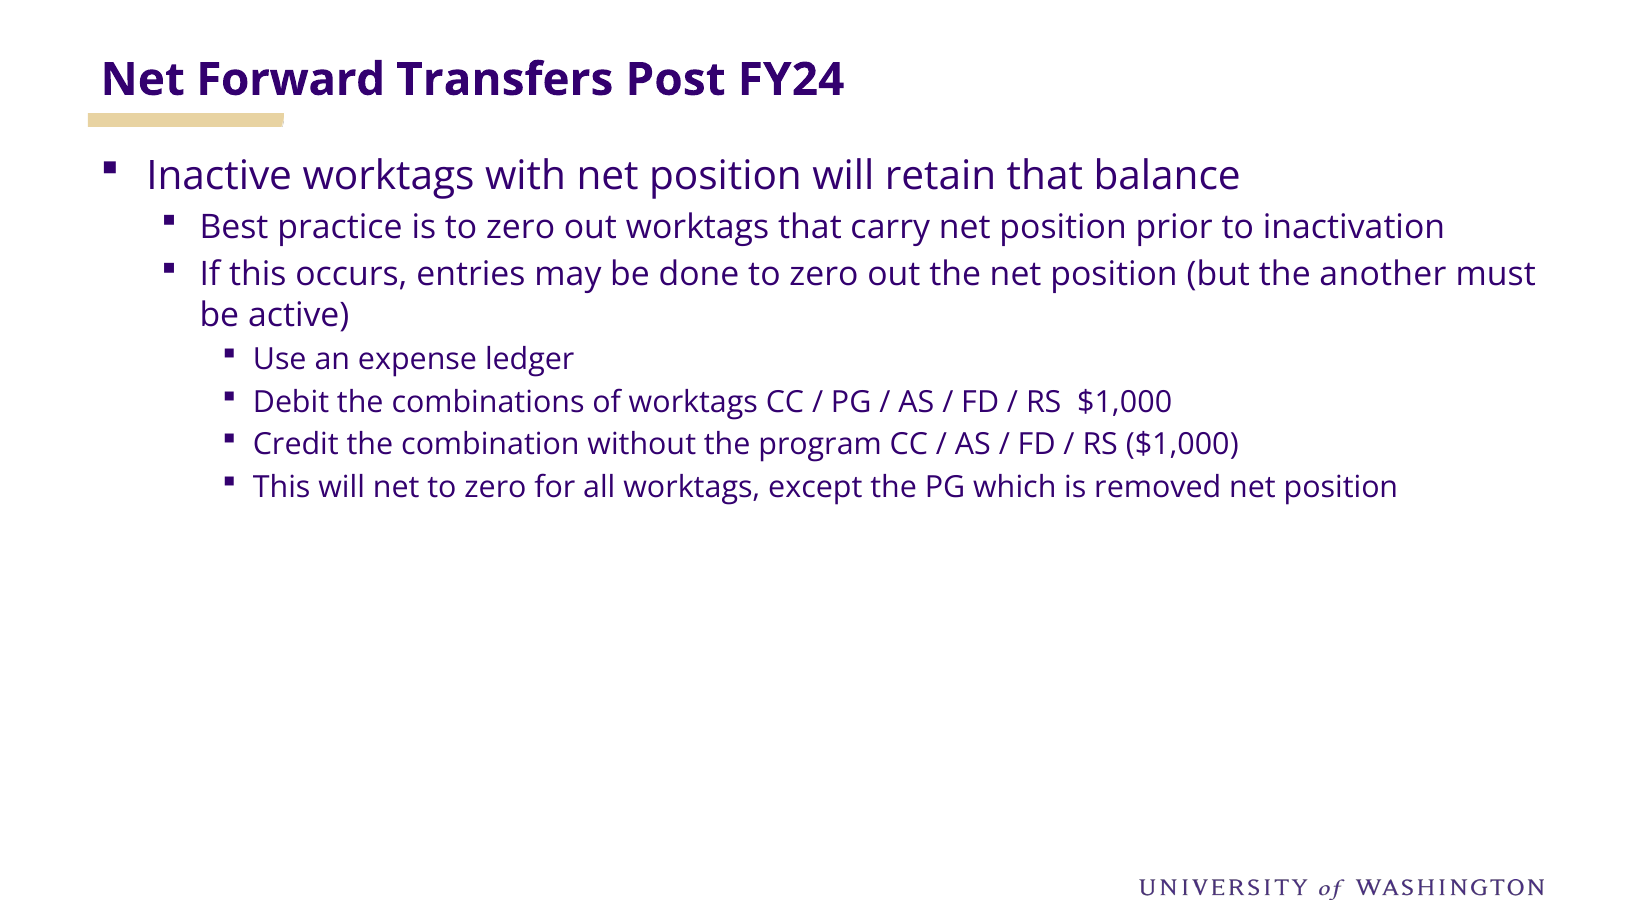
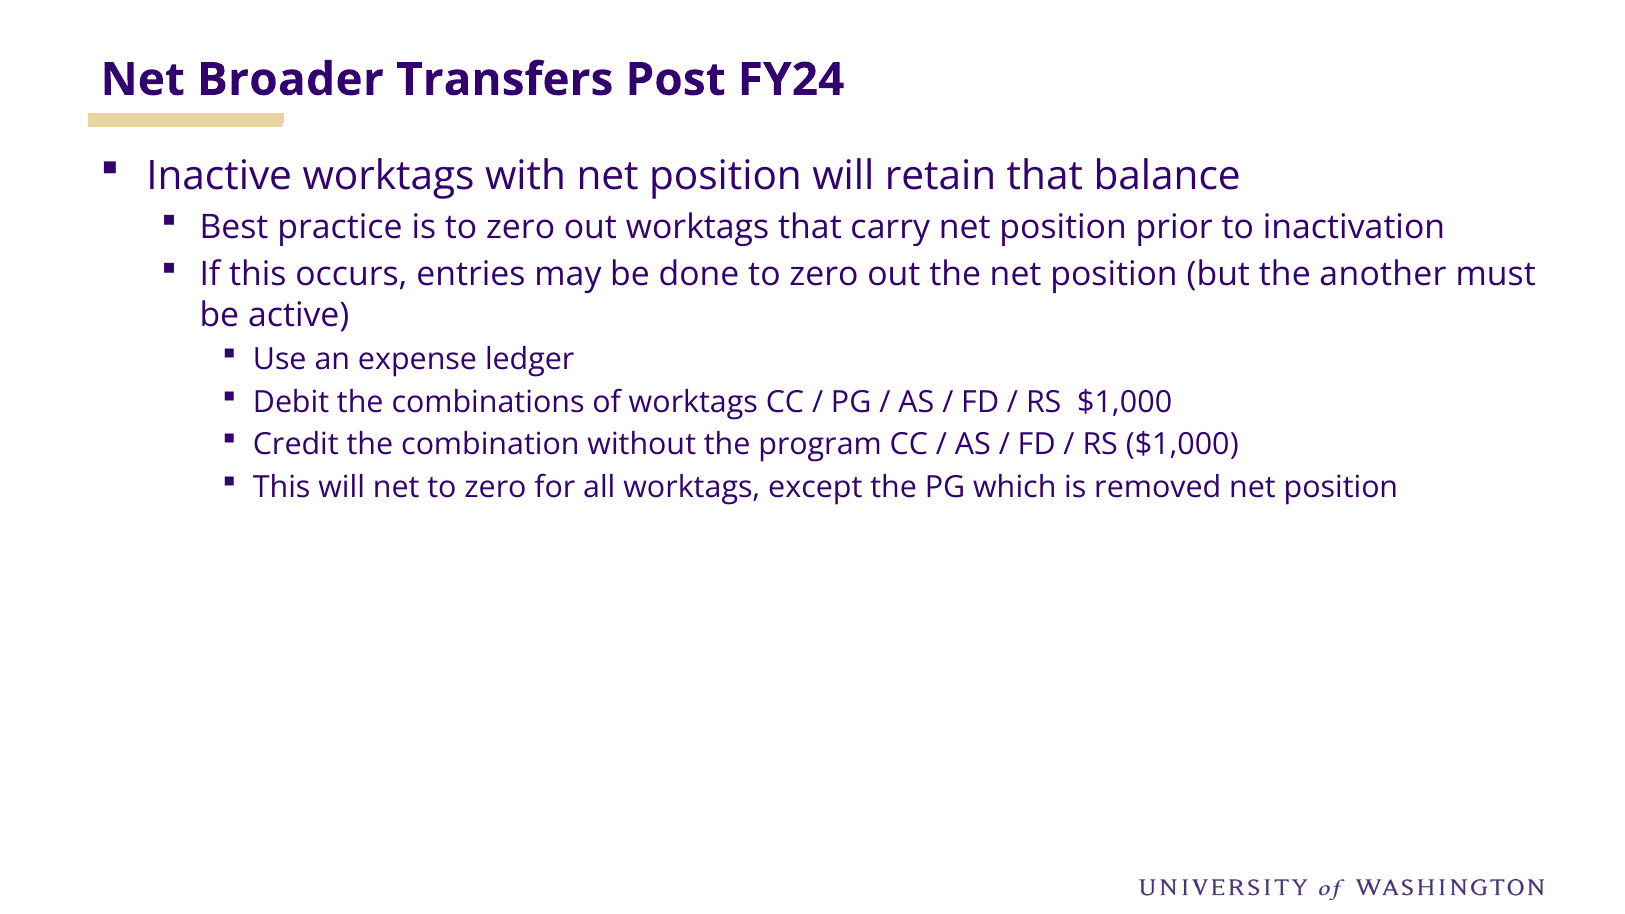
Forward: Forward -> Broader
